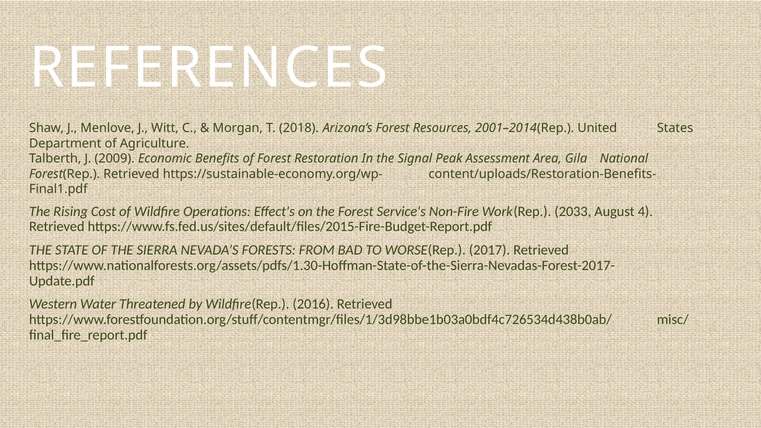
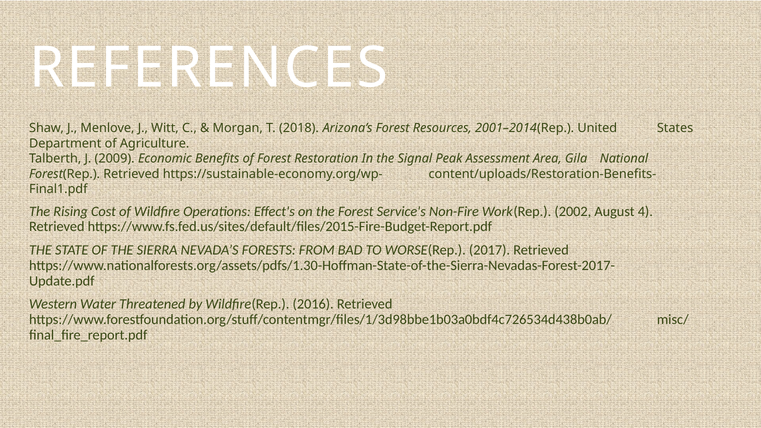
2033: 2033 -> 2002
